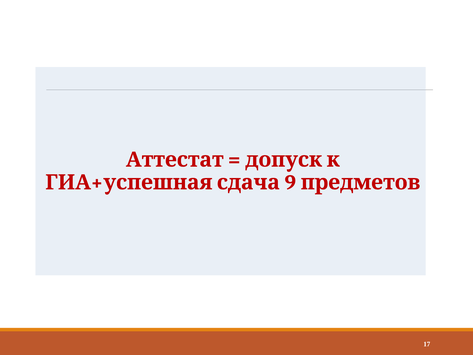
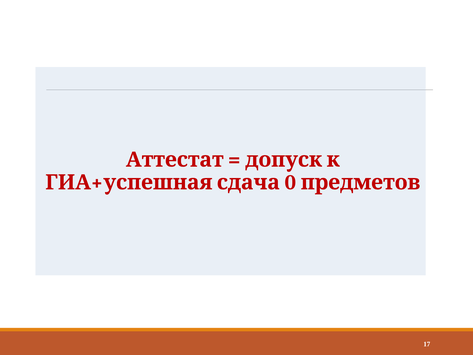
9: 9 -> 0
